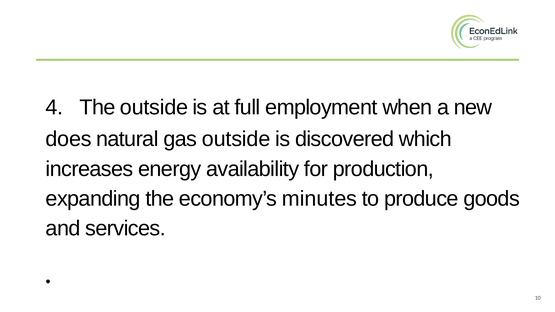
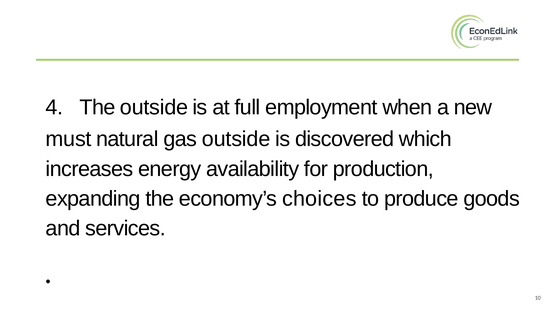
does: does -> must
minutes: minutes -> choices
